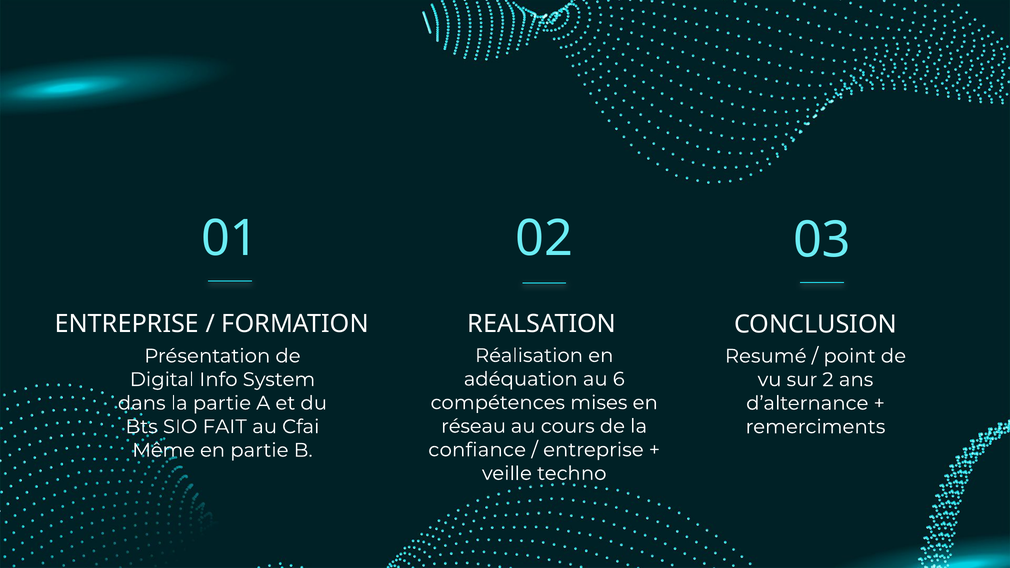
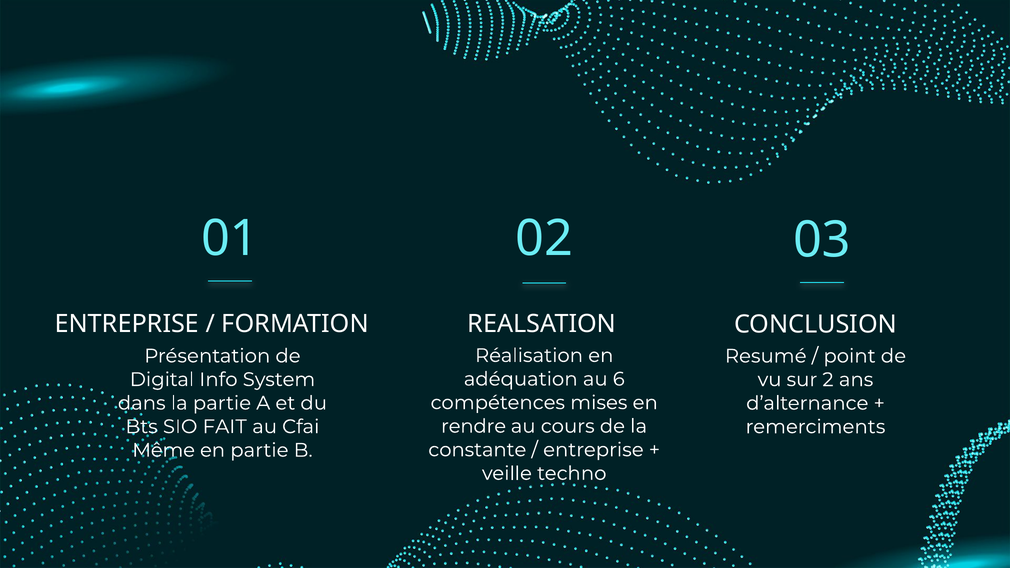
réseau: réseau -> rendre
confiance: confiance -> constante
